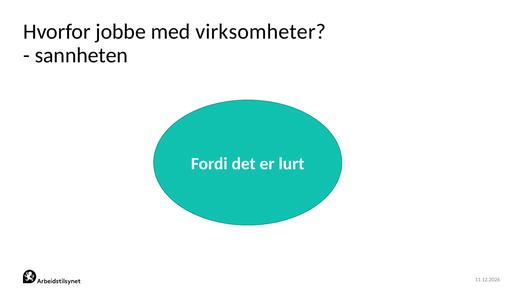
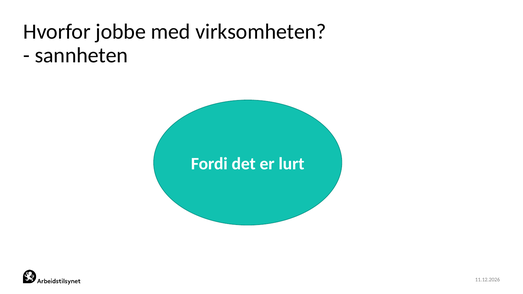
virksomheter: virksomheter -> virksomheten
